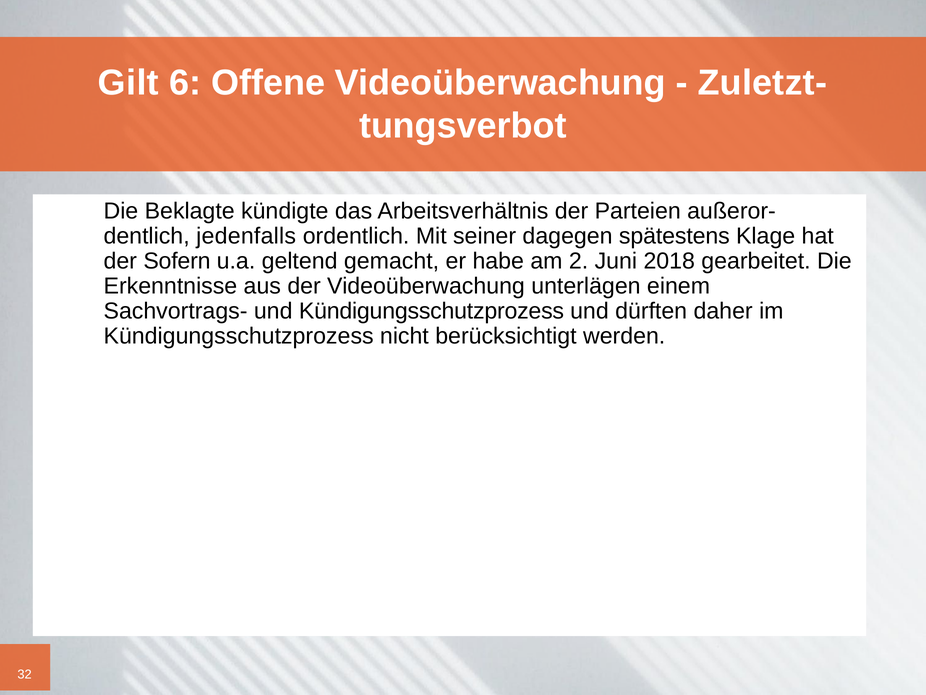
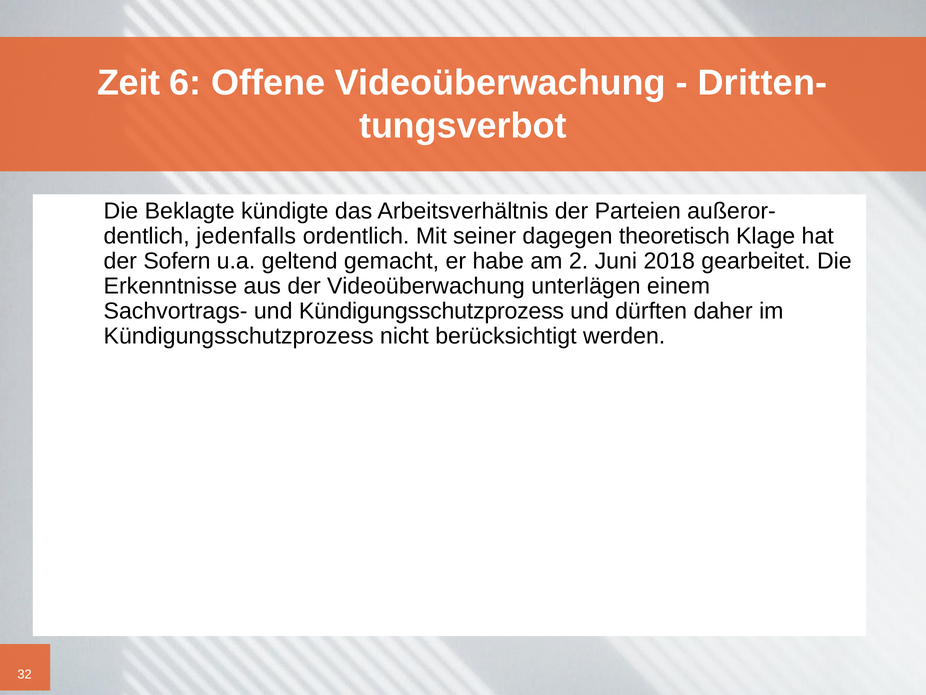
Gilt: Gilt -> Zeit
Zuletzt-: Zuletzt- -> Dritten-
spätestens: spätestens -> theoretisch
